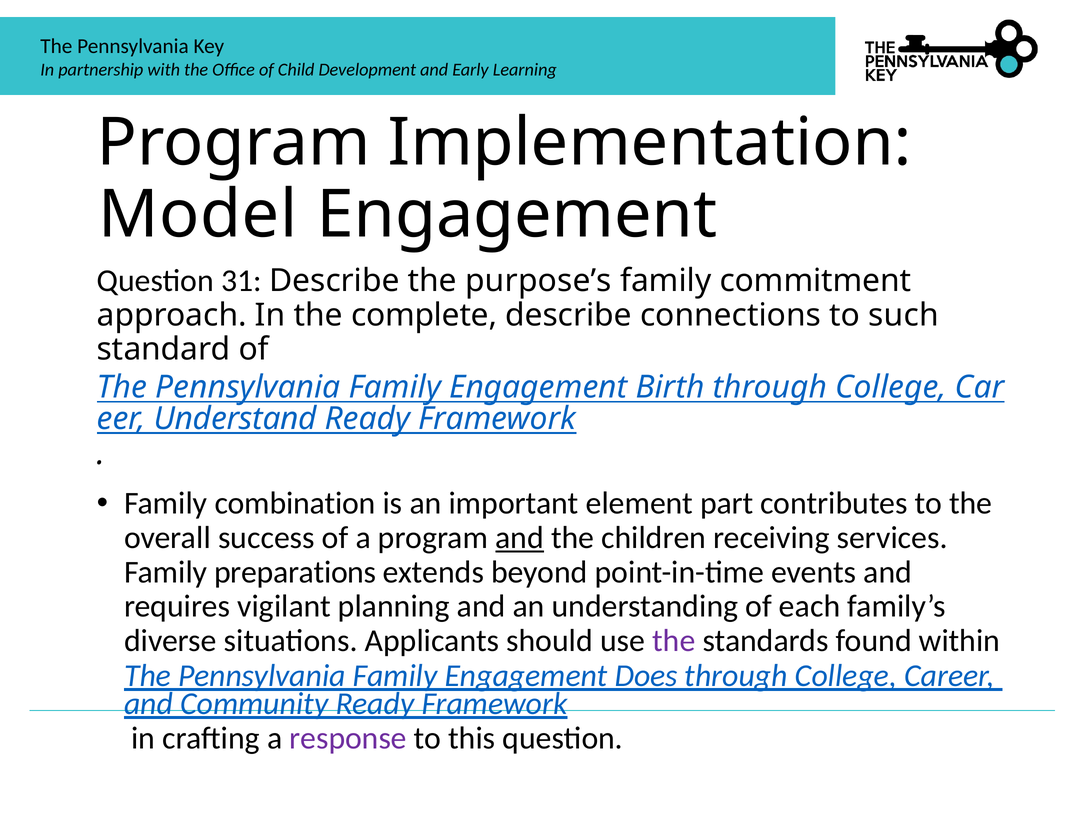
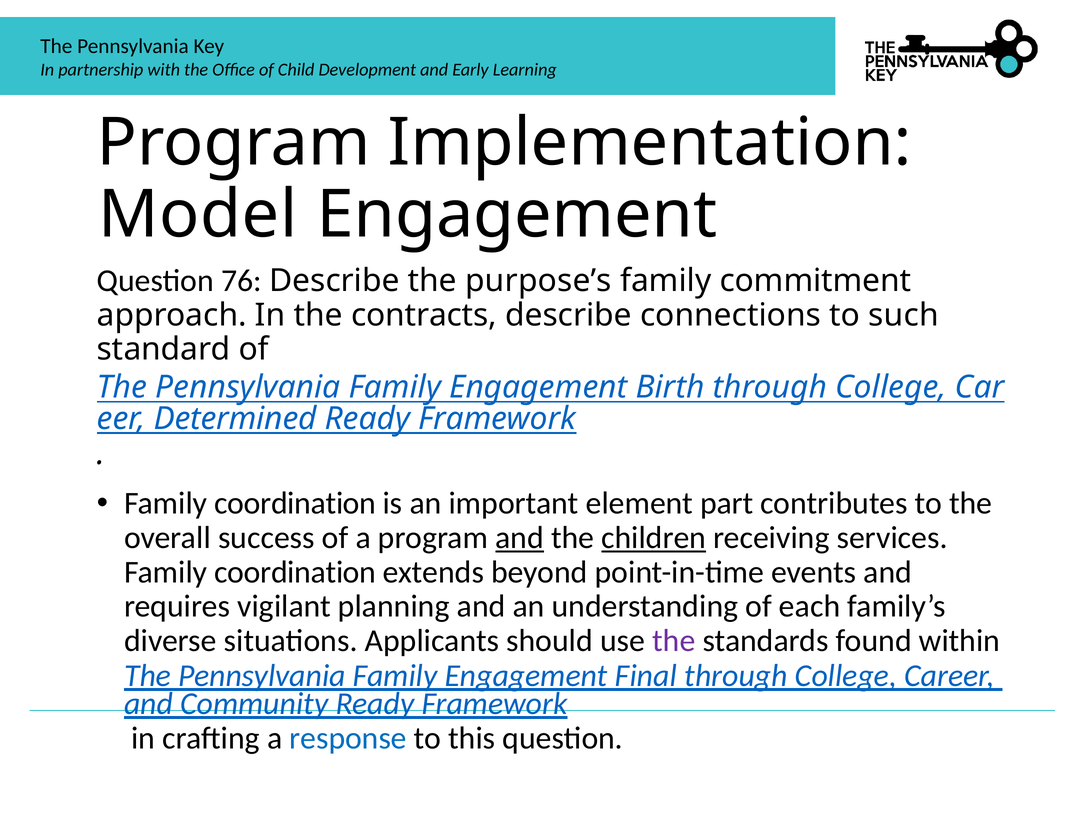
31: 31 -> 76
complete: complete -> contracts
Understand: Understand -> Determined
combination at (295, 504): combination -> coordination
children underline: none -> present
preparations at (295, 572): preparations -> coordination
Does: Does -> Final
response colour: purple -> blue
